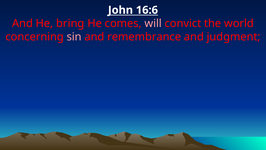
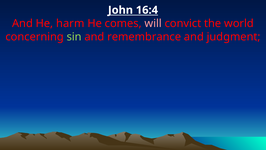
16:6: 16:6 -> 16:4
bring: bring -> harm
sin colour: pink -> light green
